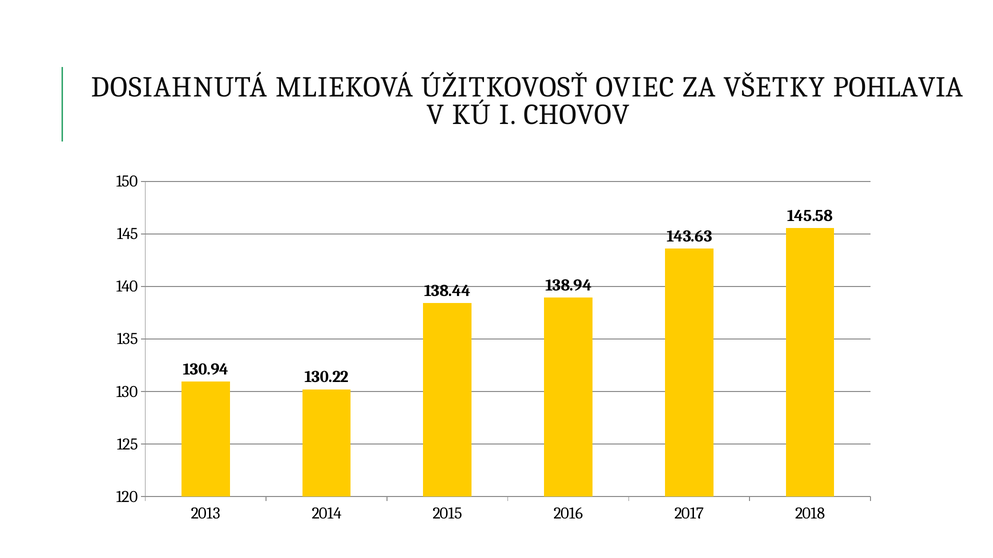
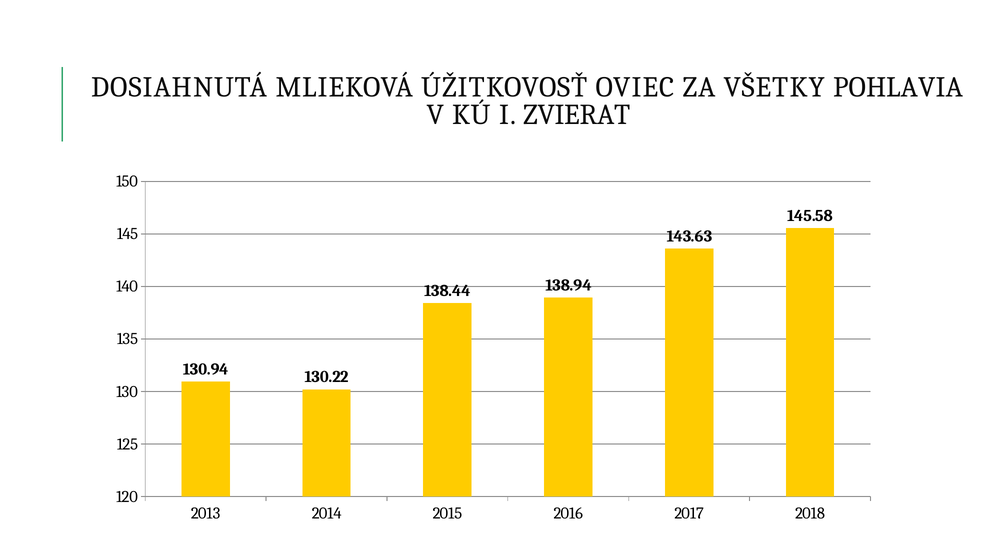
CHOVOV: CHOVOV -> ZVIERAT
